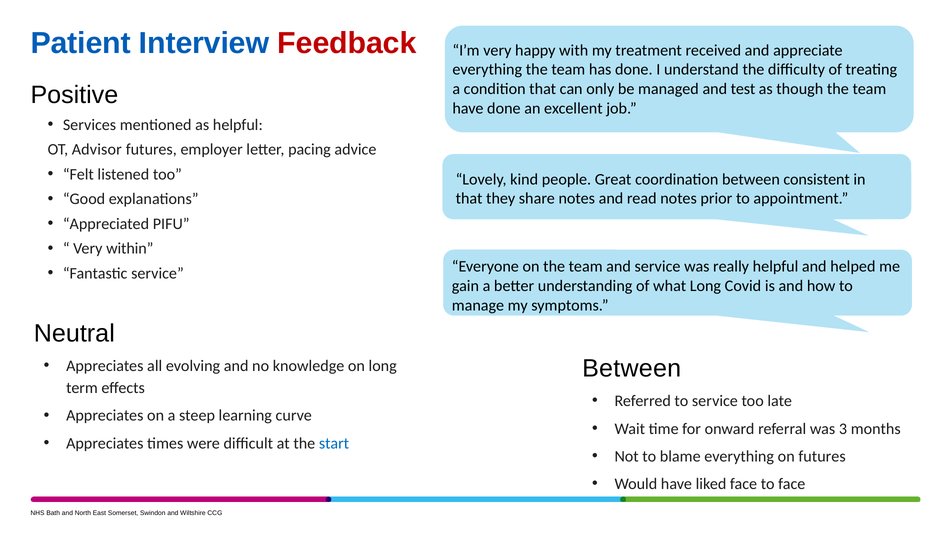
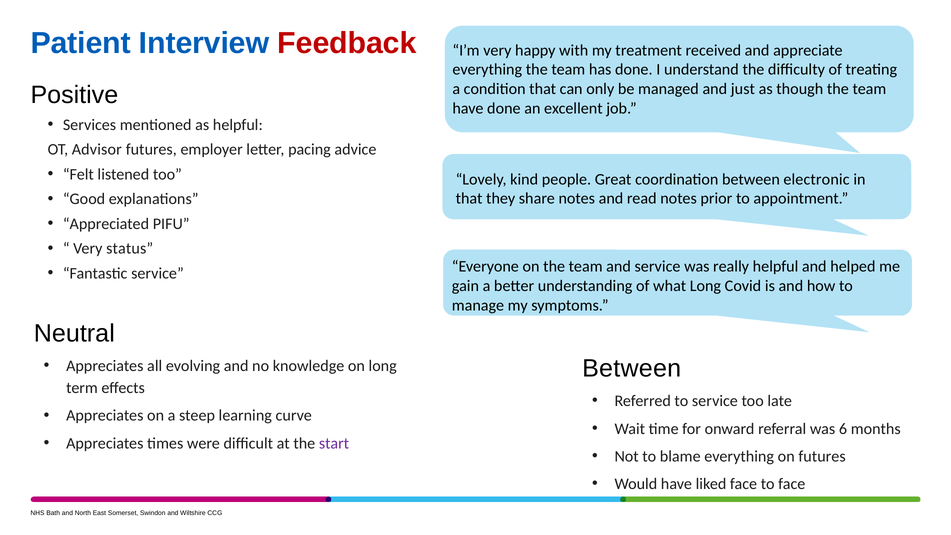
test: test -> just
consistent: consistent -> electronic
within: within -> status
3: 3 -> 6
start colour: blue -> purple
